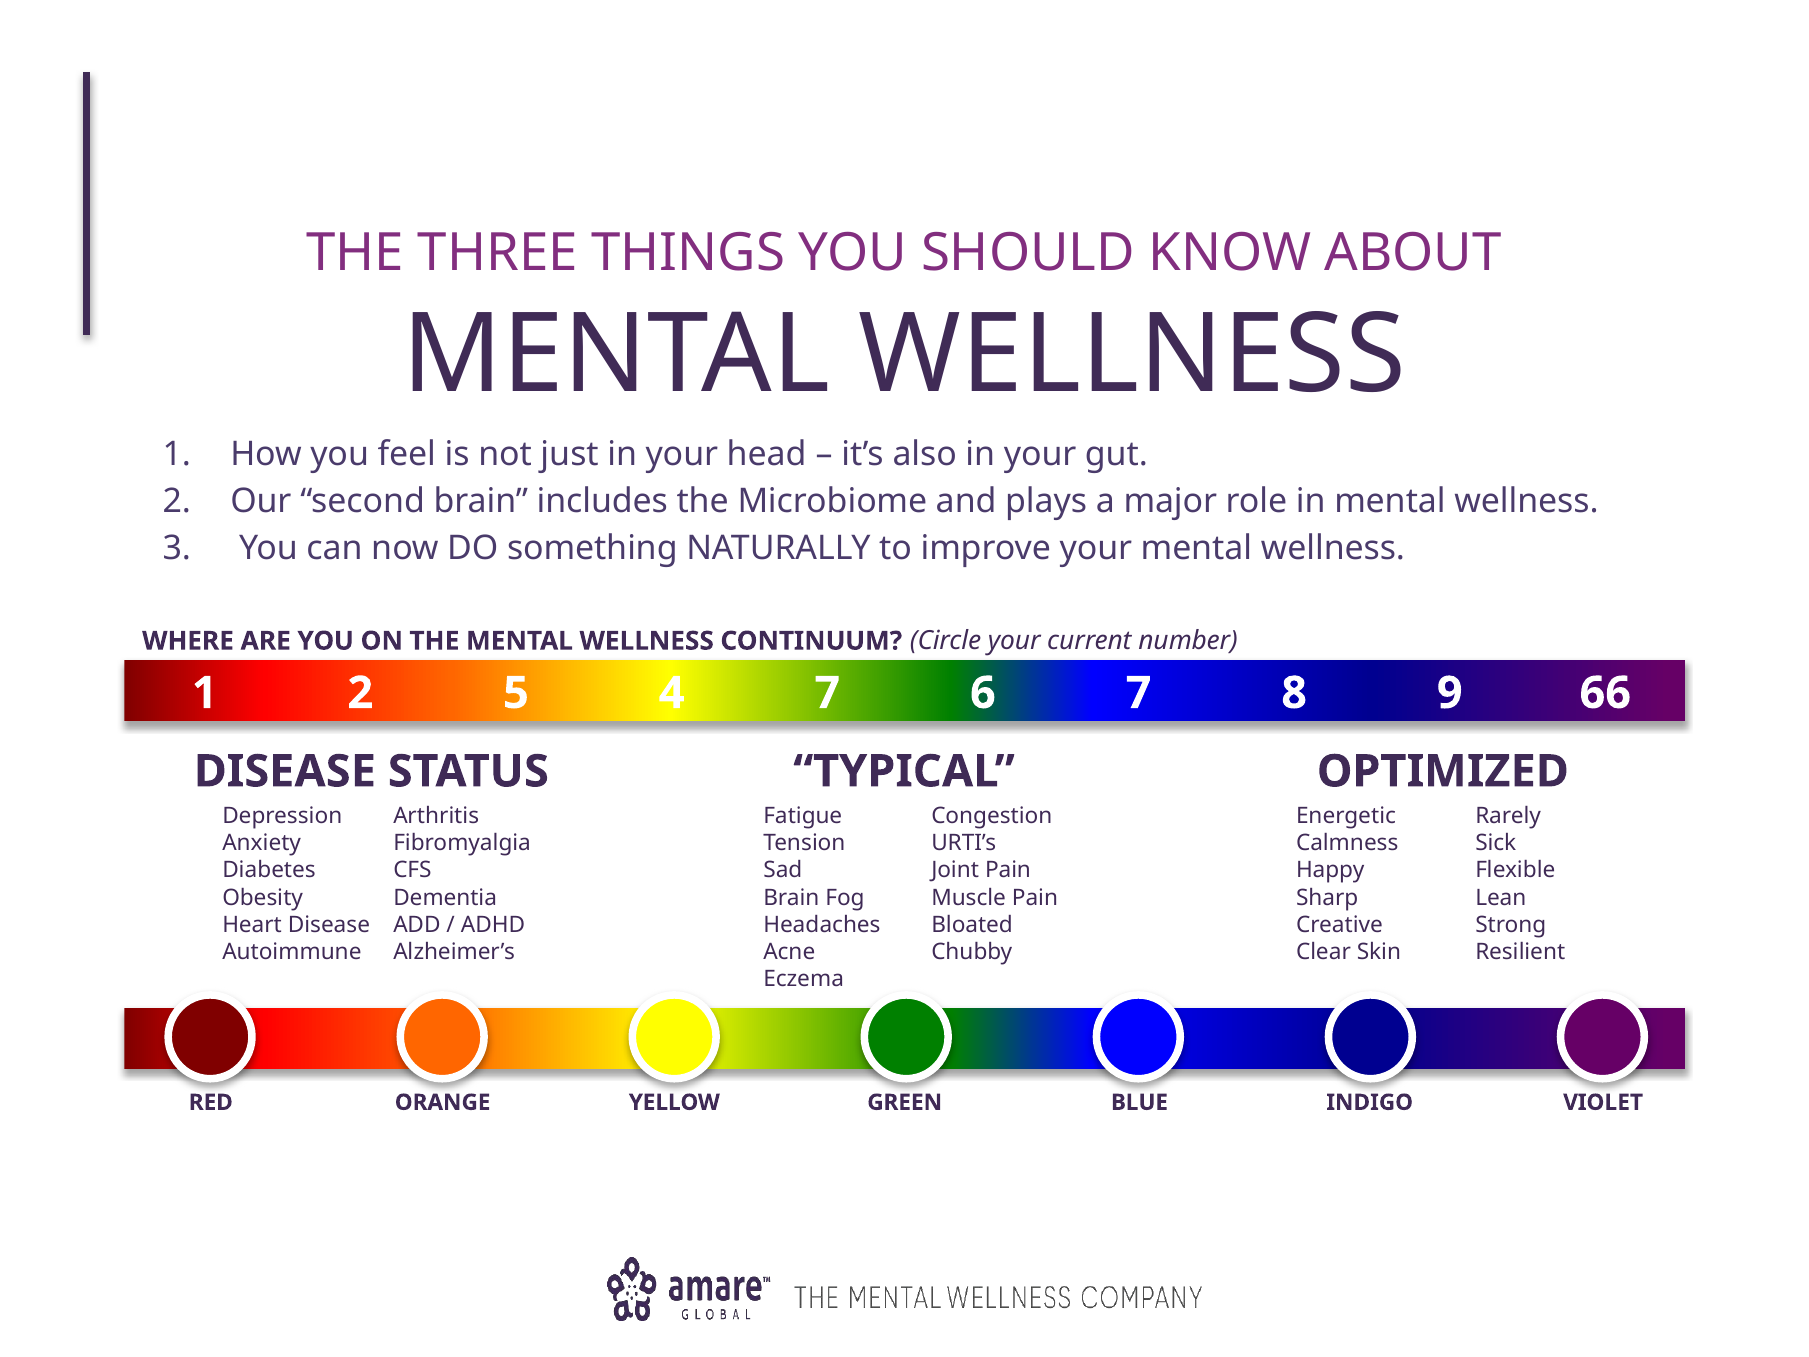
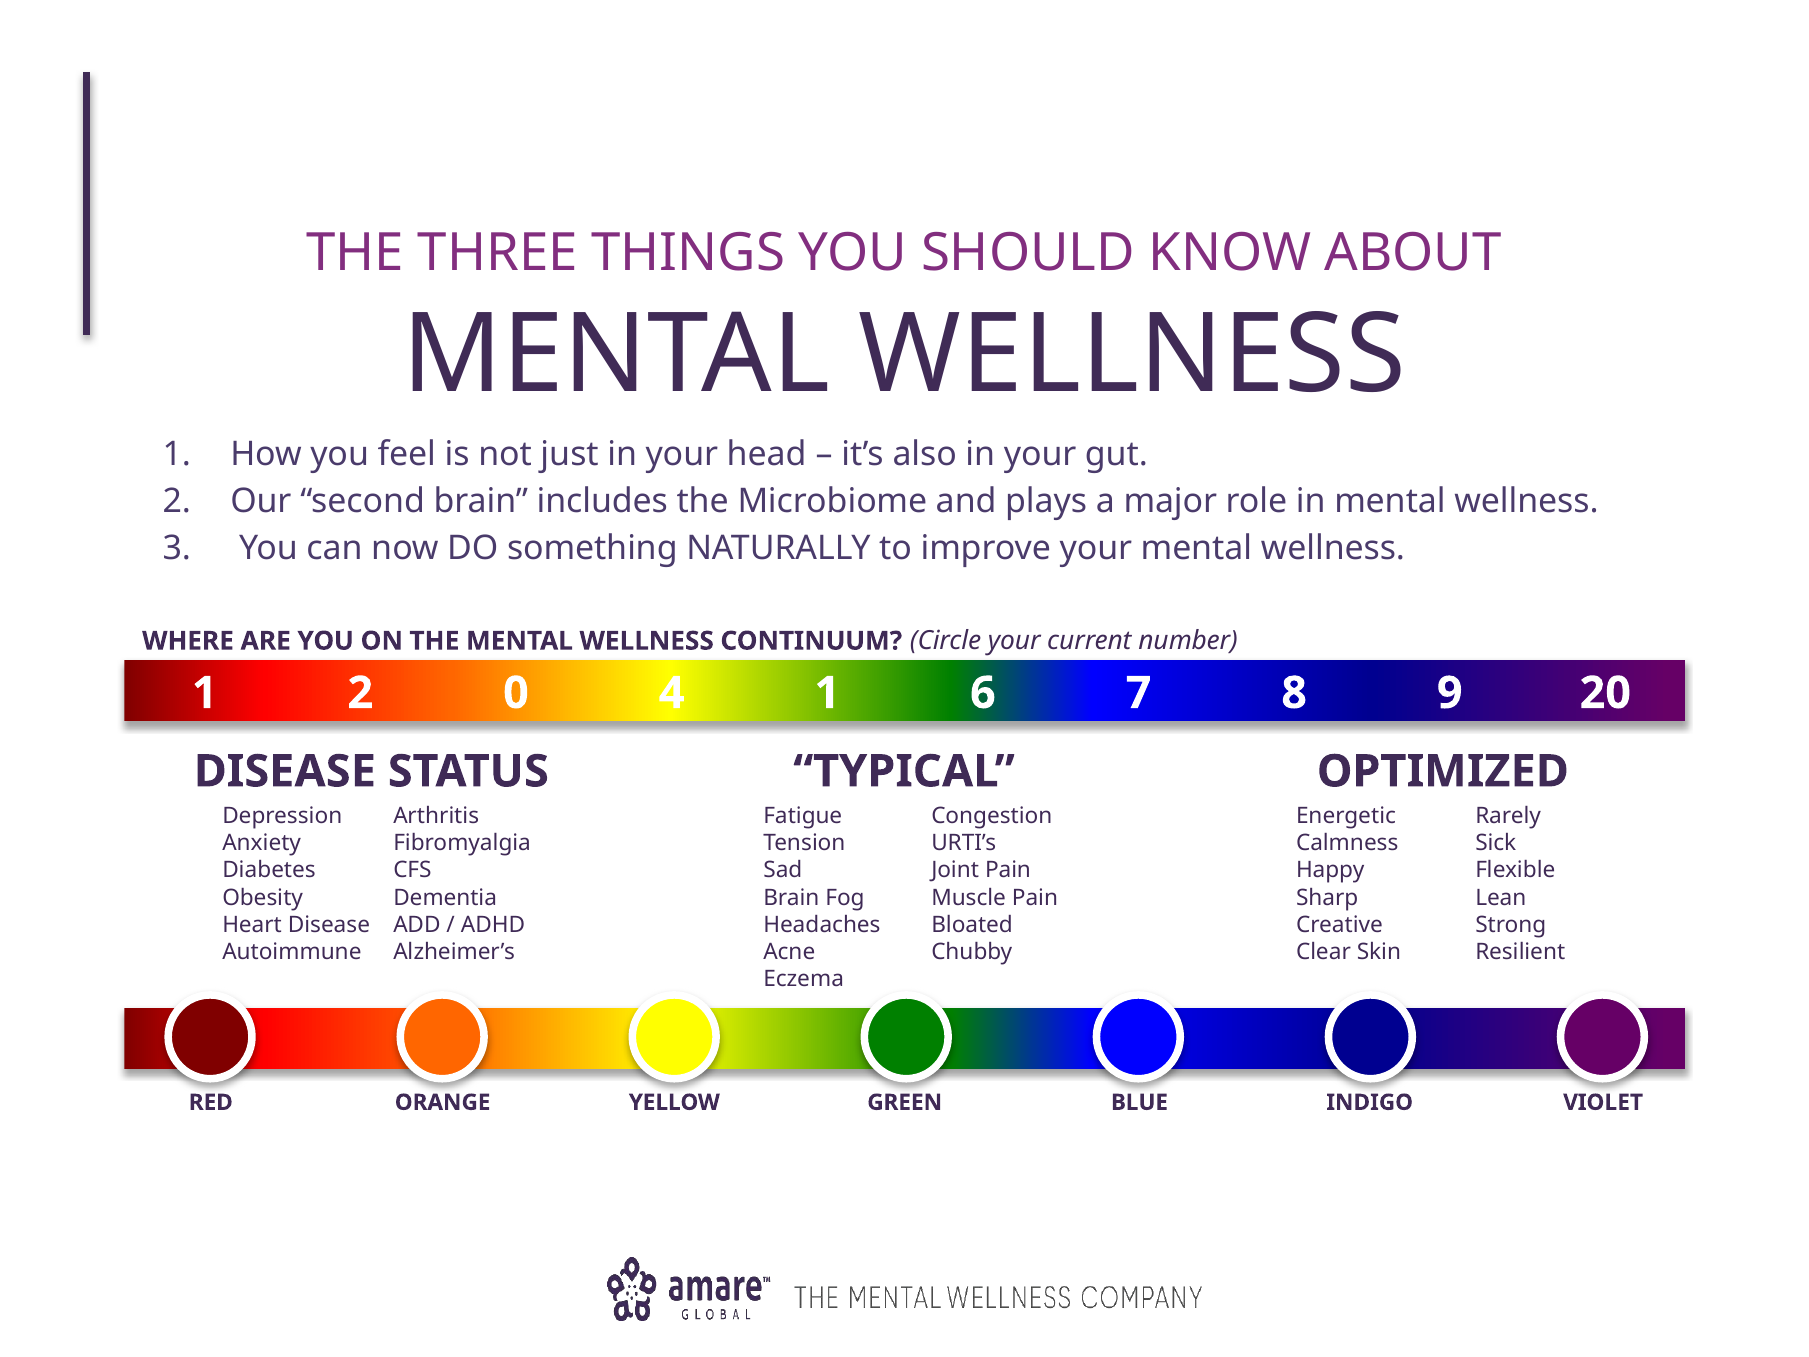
5: 5 -> 0
4 7: 7 -> 1
66: 66 -> 20
